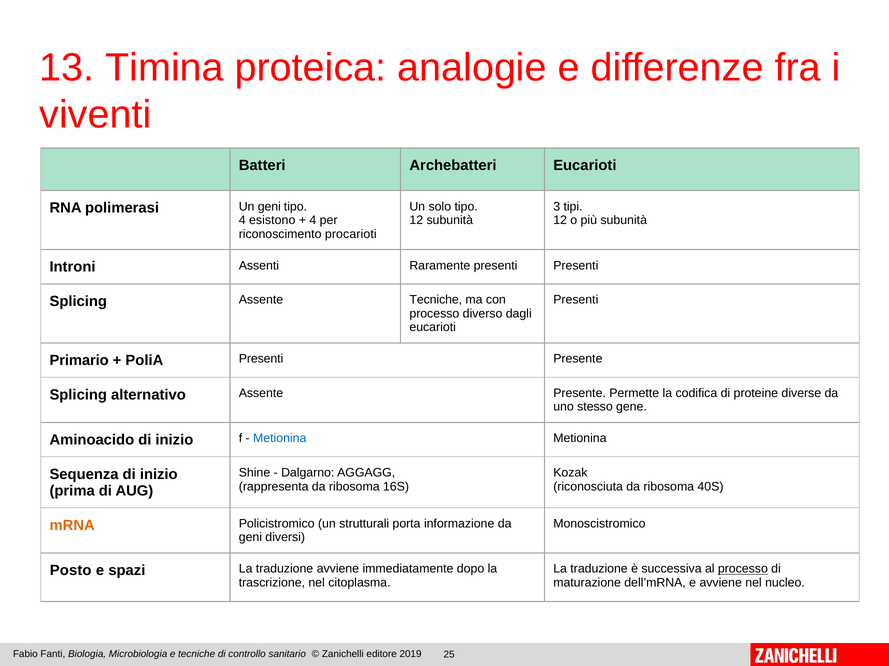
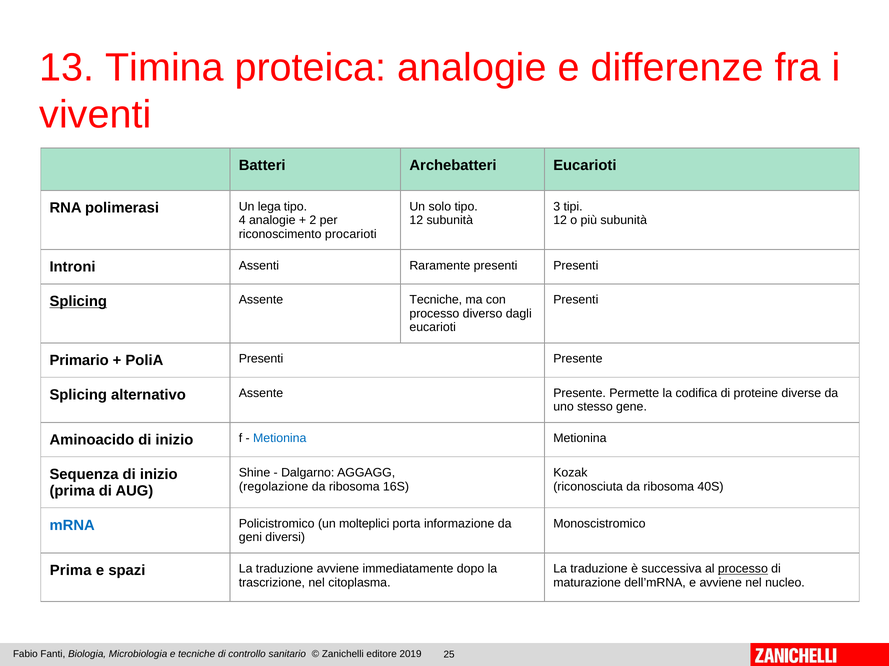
Un geni: geni -> lega
4 esistono: esistono -> analogie
4 at (313, 220): 4 -> 2
Splicing at (78, 302) underline: none -> present
rappresenta: rappresenta -> regolazione
mRNA colour: orange -> blue
strutturali: strutturali -> molteplici
Posto at (71, 571): Posto -> Prima
